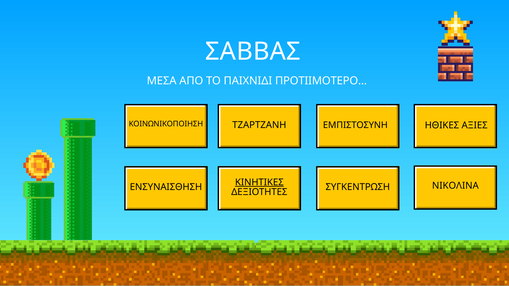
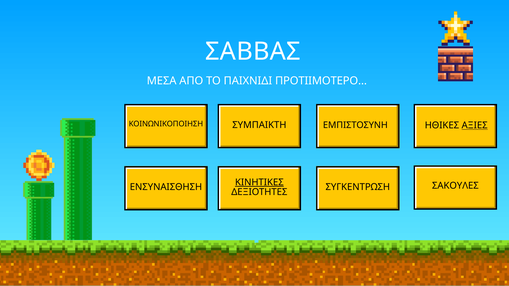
ΤΖΑΡΤΖΑΝΗ: ΤΖΑΡΤΖΑΝΗ -> ΣΥΜΠΑΙΚΤΗ
ΑΞΙΕΣ underline: none -> present
ΝΙΚΟΛΙΝΑ: ΝΙΚΟΛΙΝΑ -> ΣΑΚΟΥΛΕΣ
